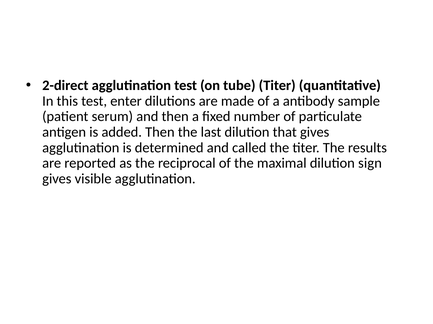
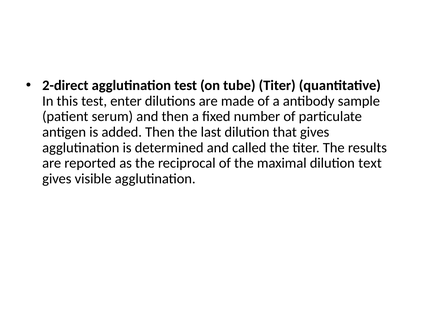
sign: sign -> text
